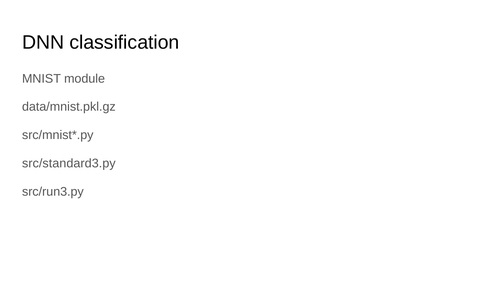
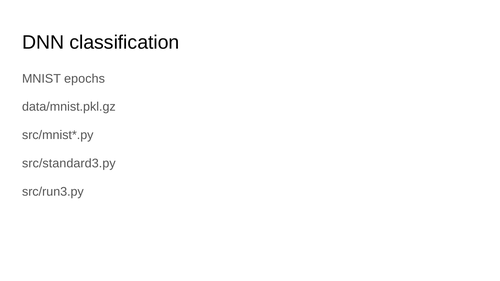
module: module -> epochs
